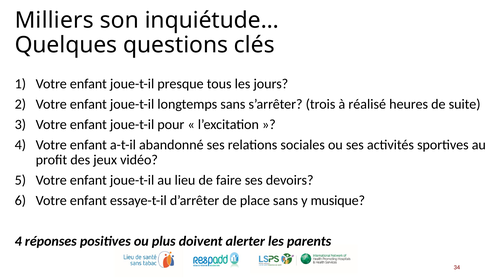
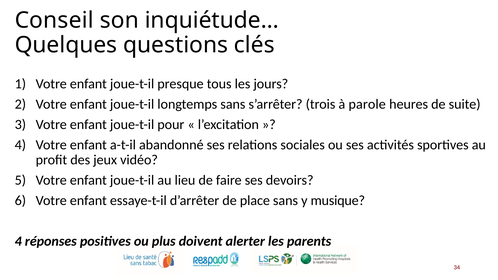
Milliers: Milliers -> Conseil
réalisé: réalisé -> parole
